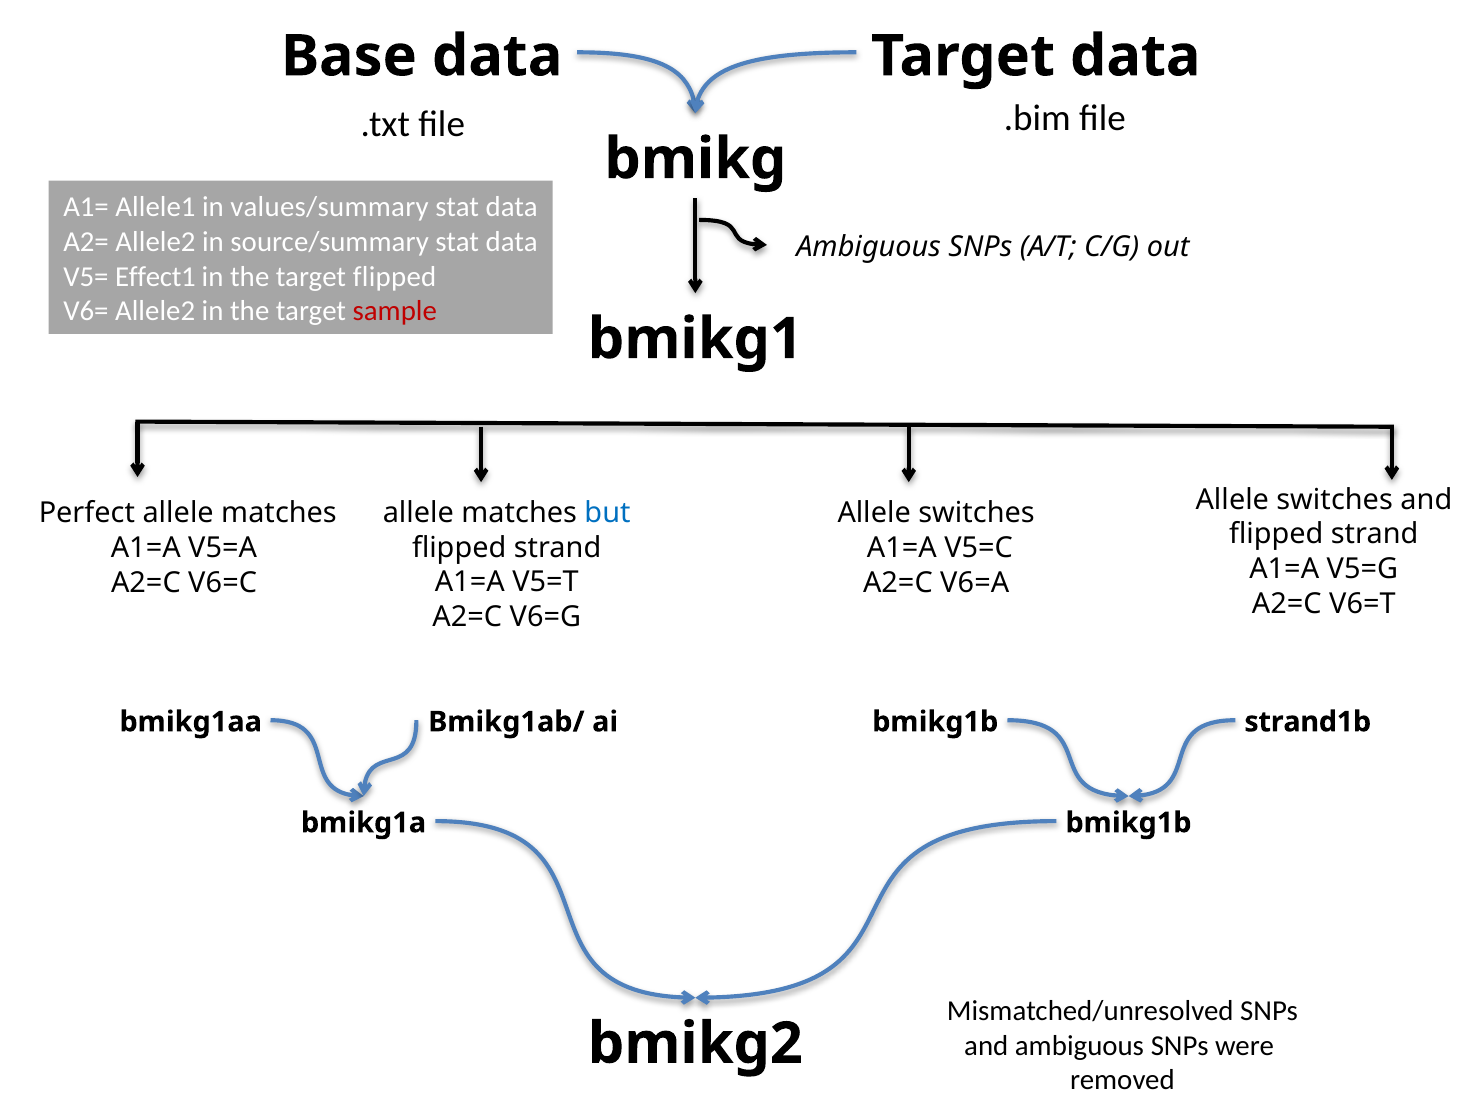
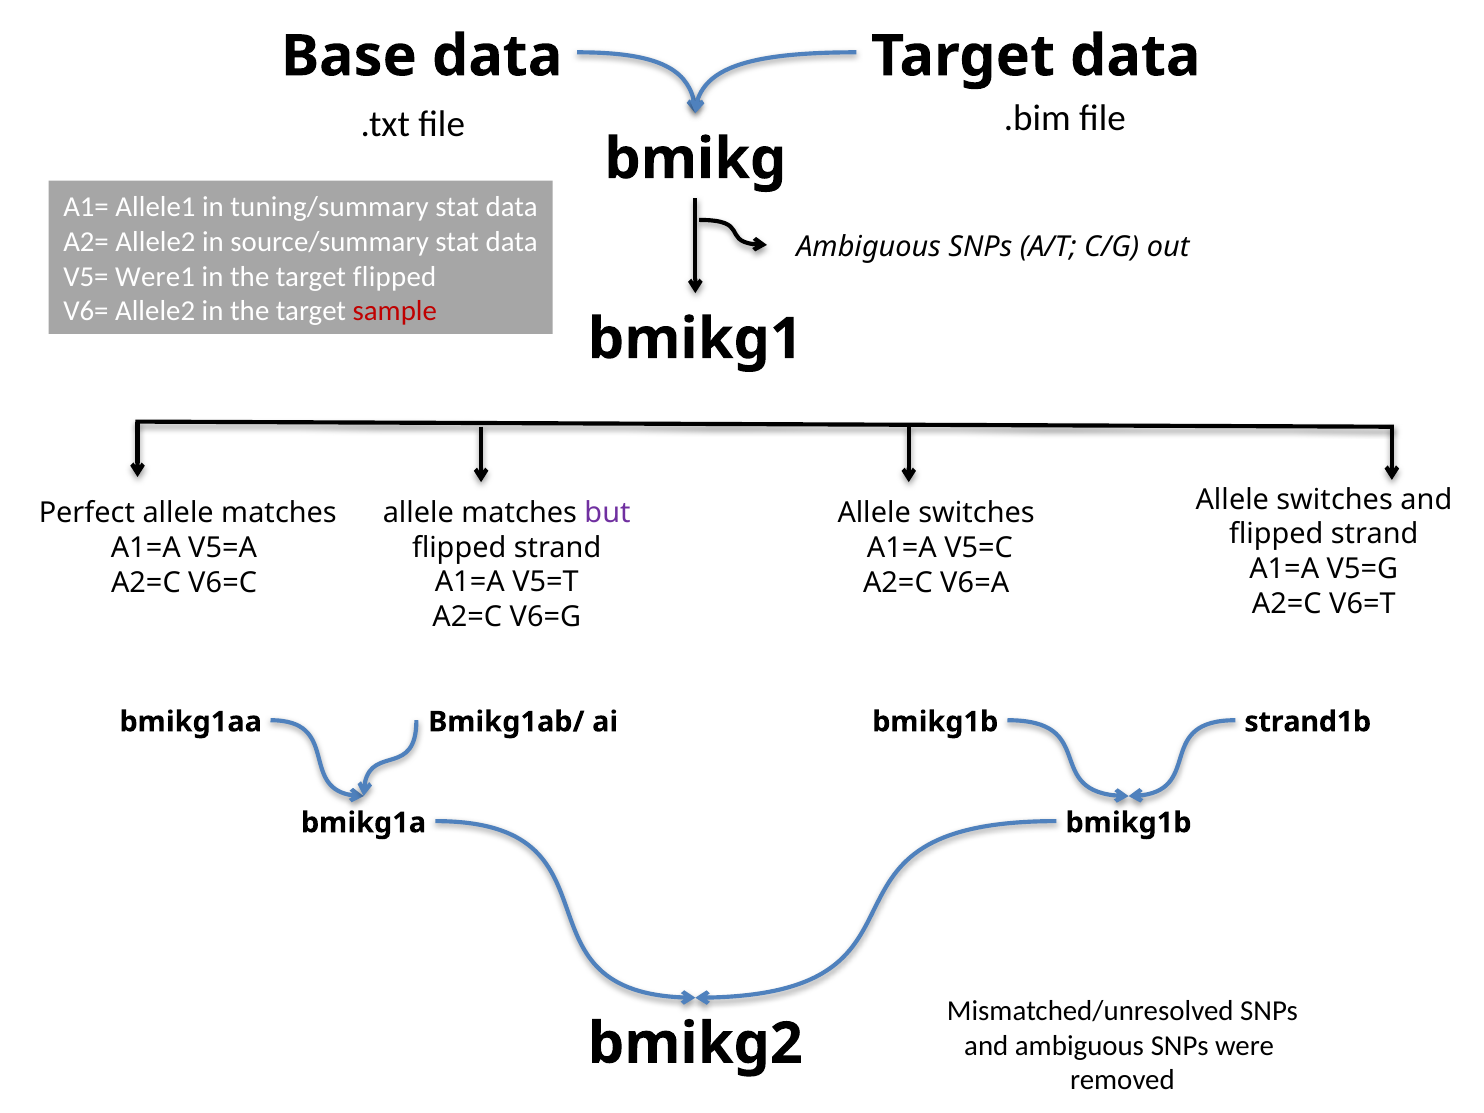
values/summary: values/summary -> tuning/summary
Effect1: Effect1 -> Were1
but colour: blue -> purple
